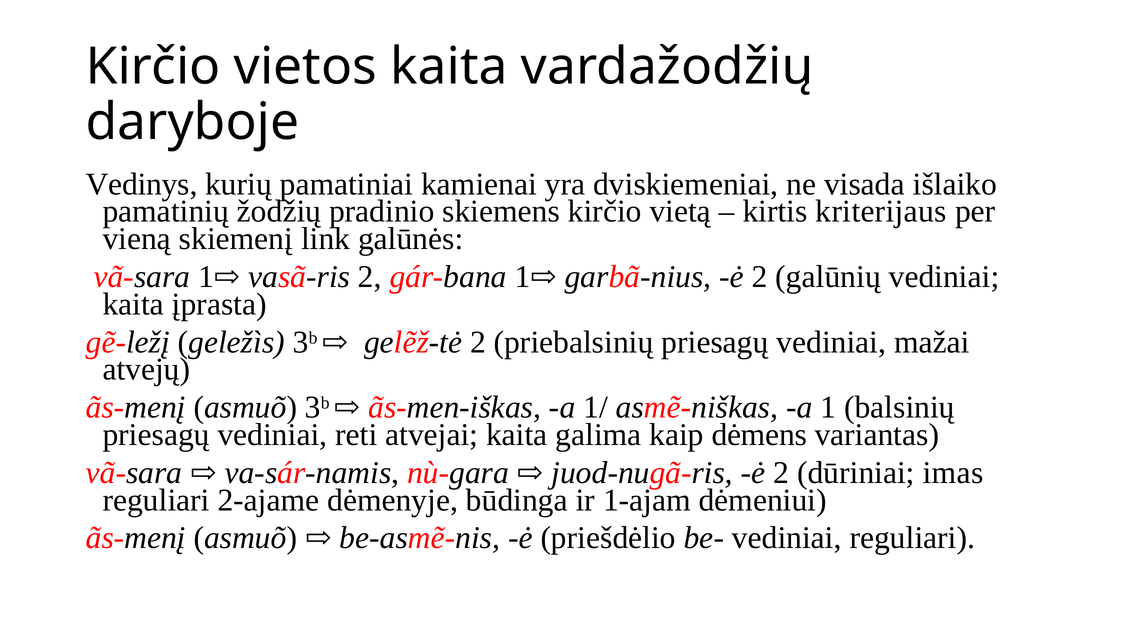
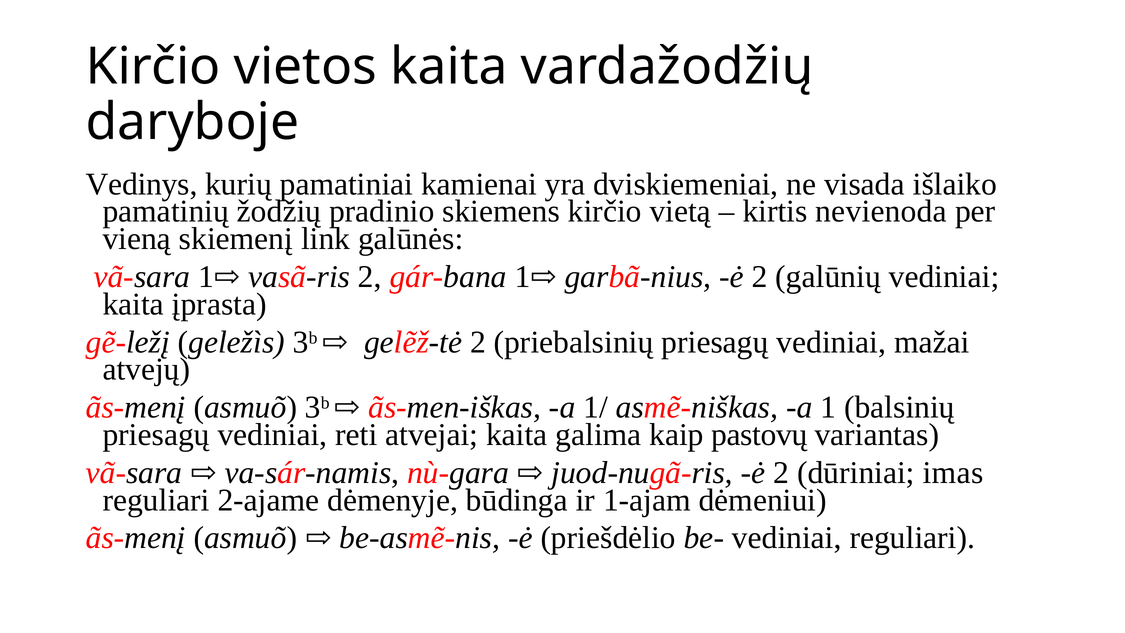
kriterijaus: kriterijaus -> nevienoda
dėmens: dėmens -> pastovų
